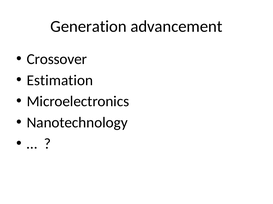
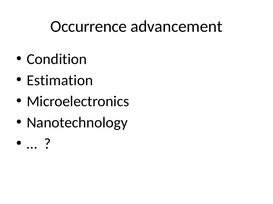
Generation: Generation -> Occurrence
Crossover: Crossover -> Condition
